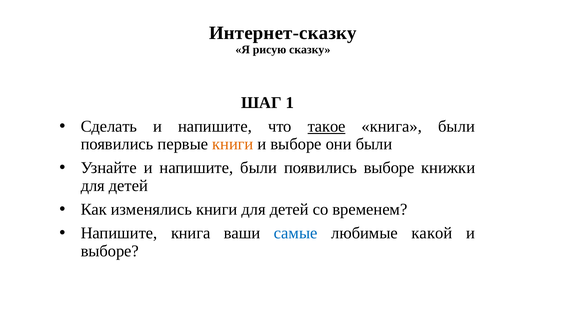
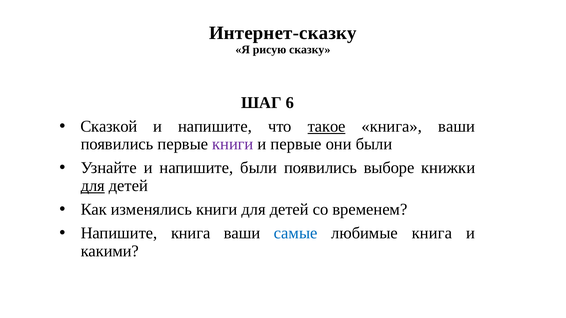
1: 1 -> 6
Сделать: Сделать -> Сказкой
были at (457, 126): были -> ваши
книги at (233, 144) colour: orange -> purple
выборе at (296, 144): выборе -> первые
для at (93, 186) underline: none -> present
любимые какой: какой -> книга
выборе at (110, 251): выборе -> какими
